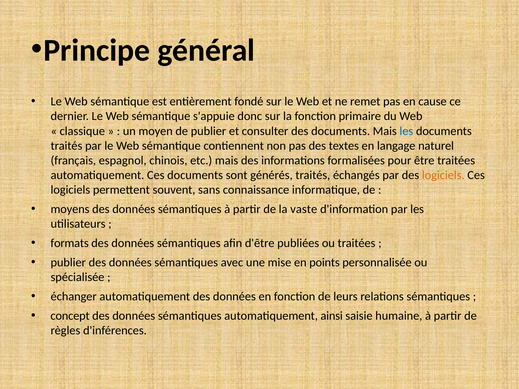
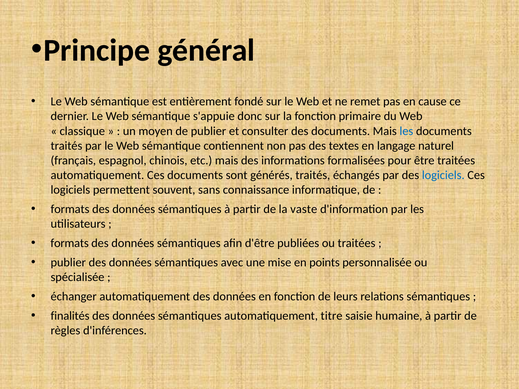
logiciels at (443, 175) colour: orange -> blue
moyens at (70, 209): moyens -> formats
concept: concept -> finalités
ainsi: ainsi -> titre
